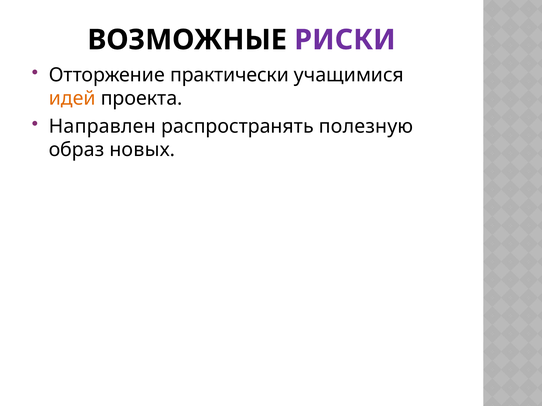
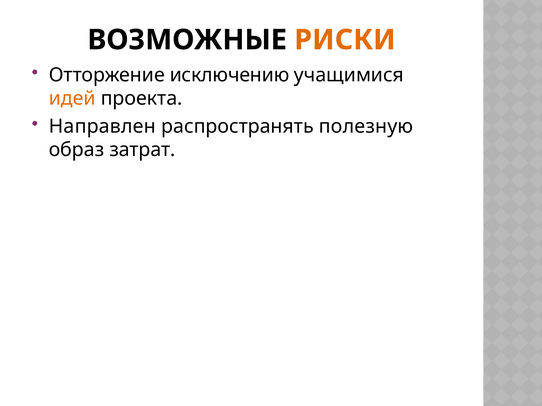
РИСКИ colour: purple -> orange
практически: практически -> исключению
новых: новых -> затрат
